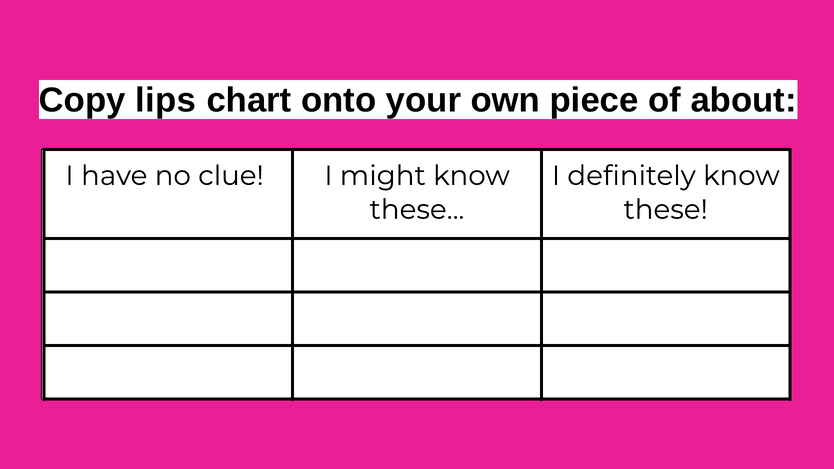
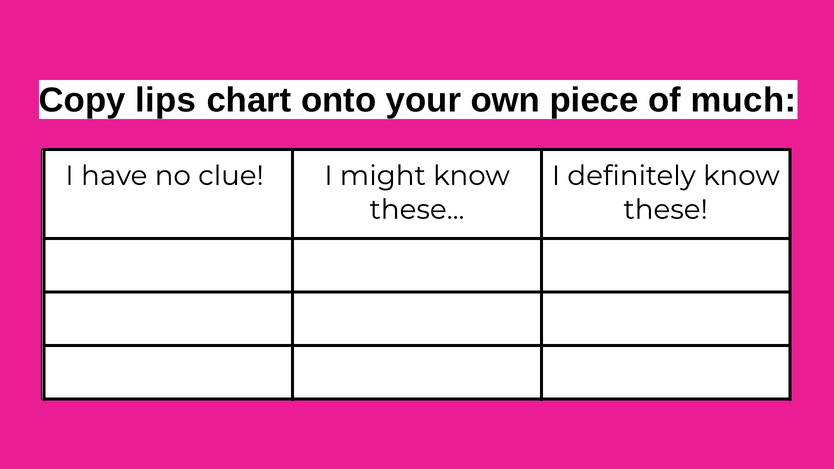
about: about -> much
